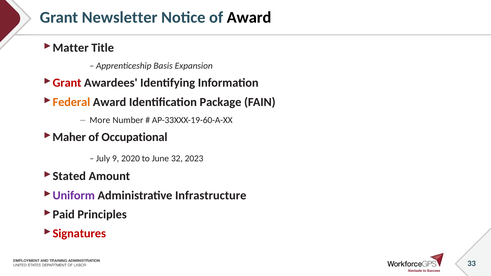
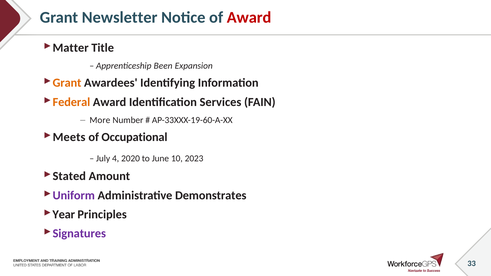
Award at (249, 18) colour: black -> red
Basis: Basis -> Been
Grant at (67, 83) colour: red -> orange
Package: Package -> Services
Maher: Maher -> Meets
9: 9 -> 4
32: 32 -> 10
Infrastructure: Infrastructure -> Demonstrates
Paid: Paid -> Year
Signatures colour: red -> purple
